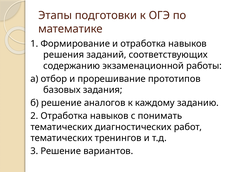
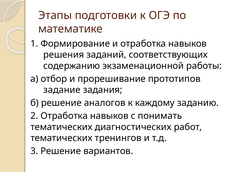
базовых: базовых -> задание
